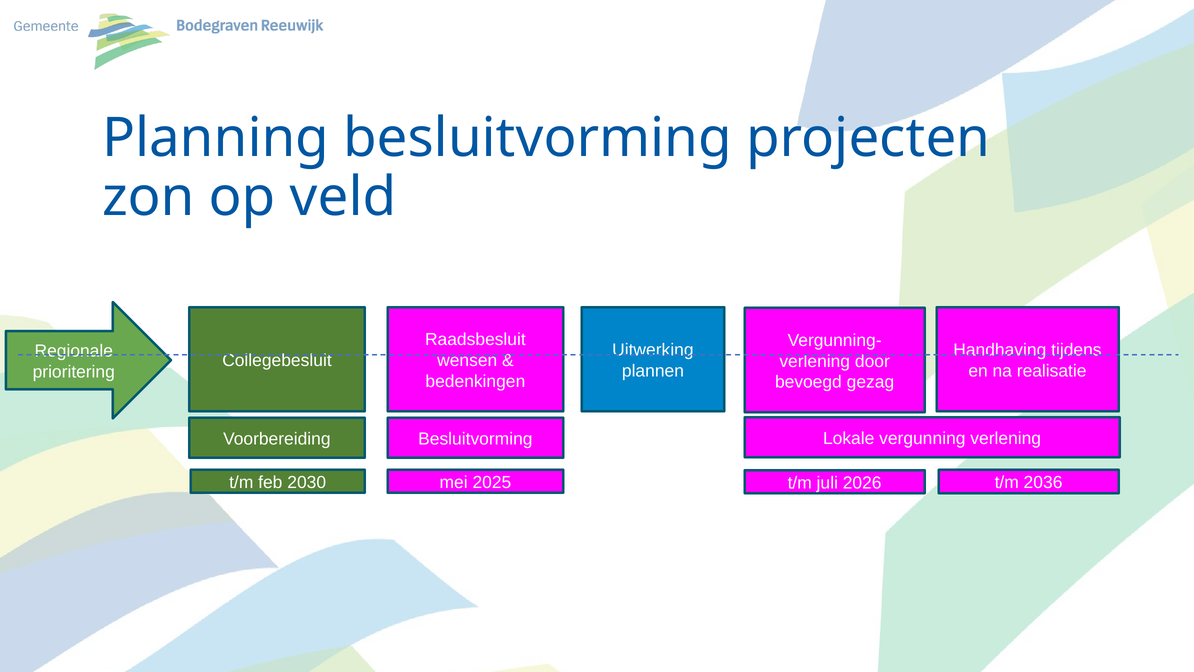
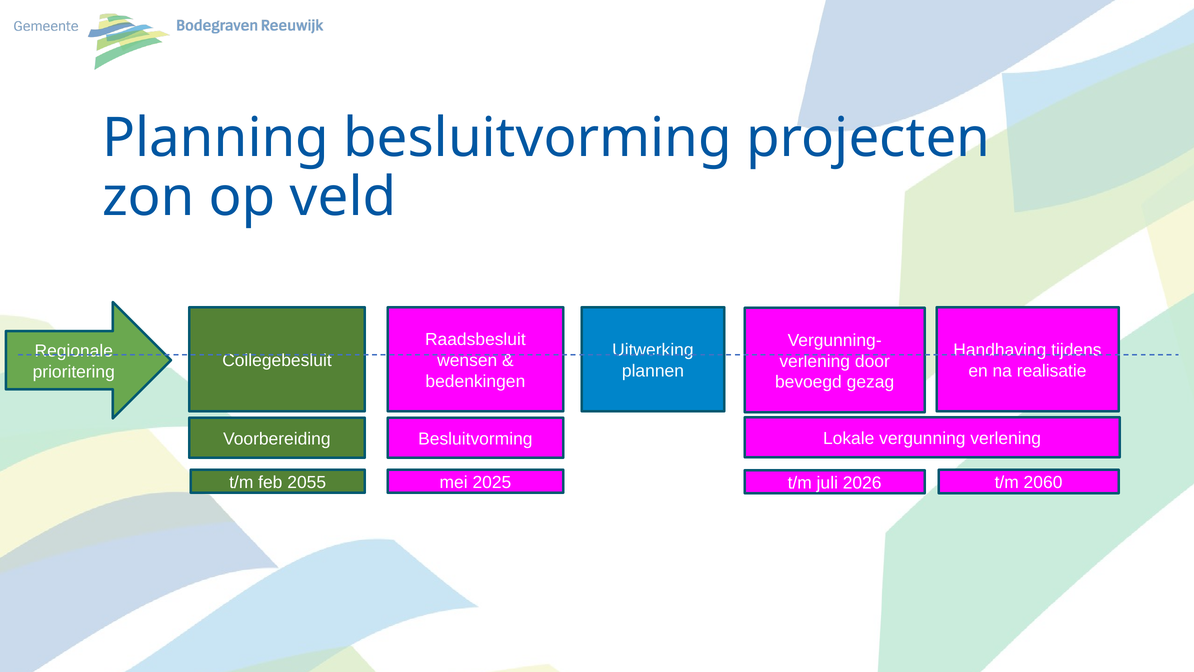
2030: 2030 -> 2055
2036: 2036 -> 2060
